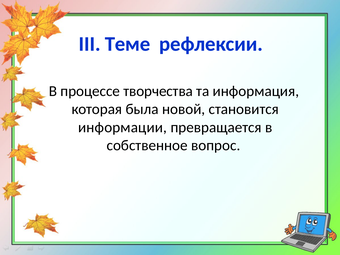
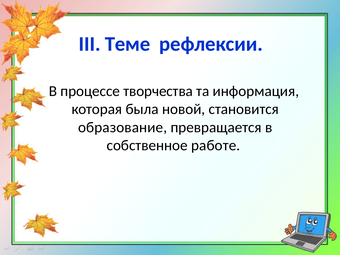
информации: информации -> образование
вопрос: вопрос -> работе
